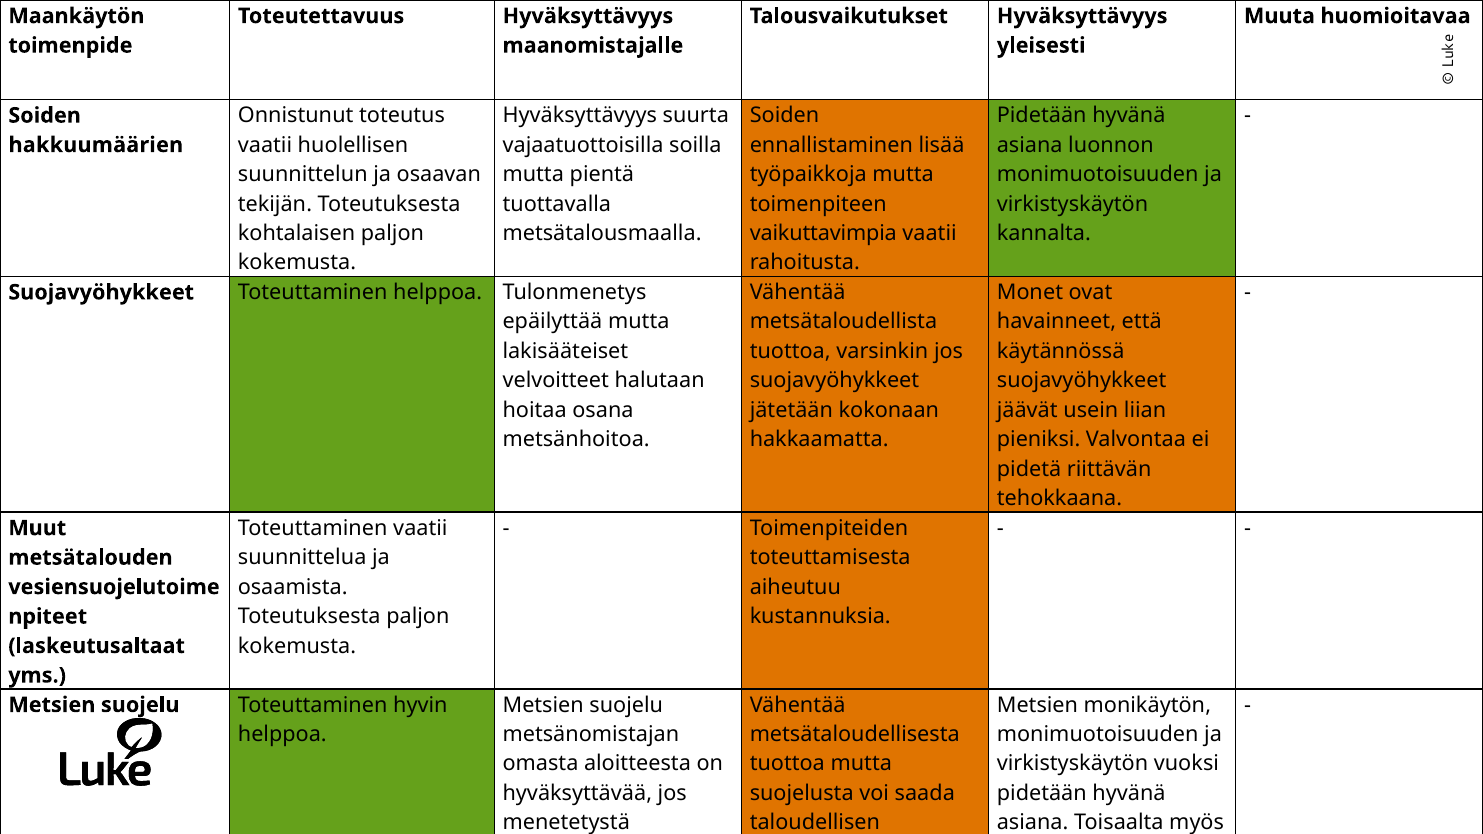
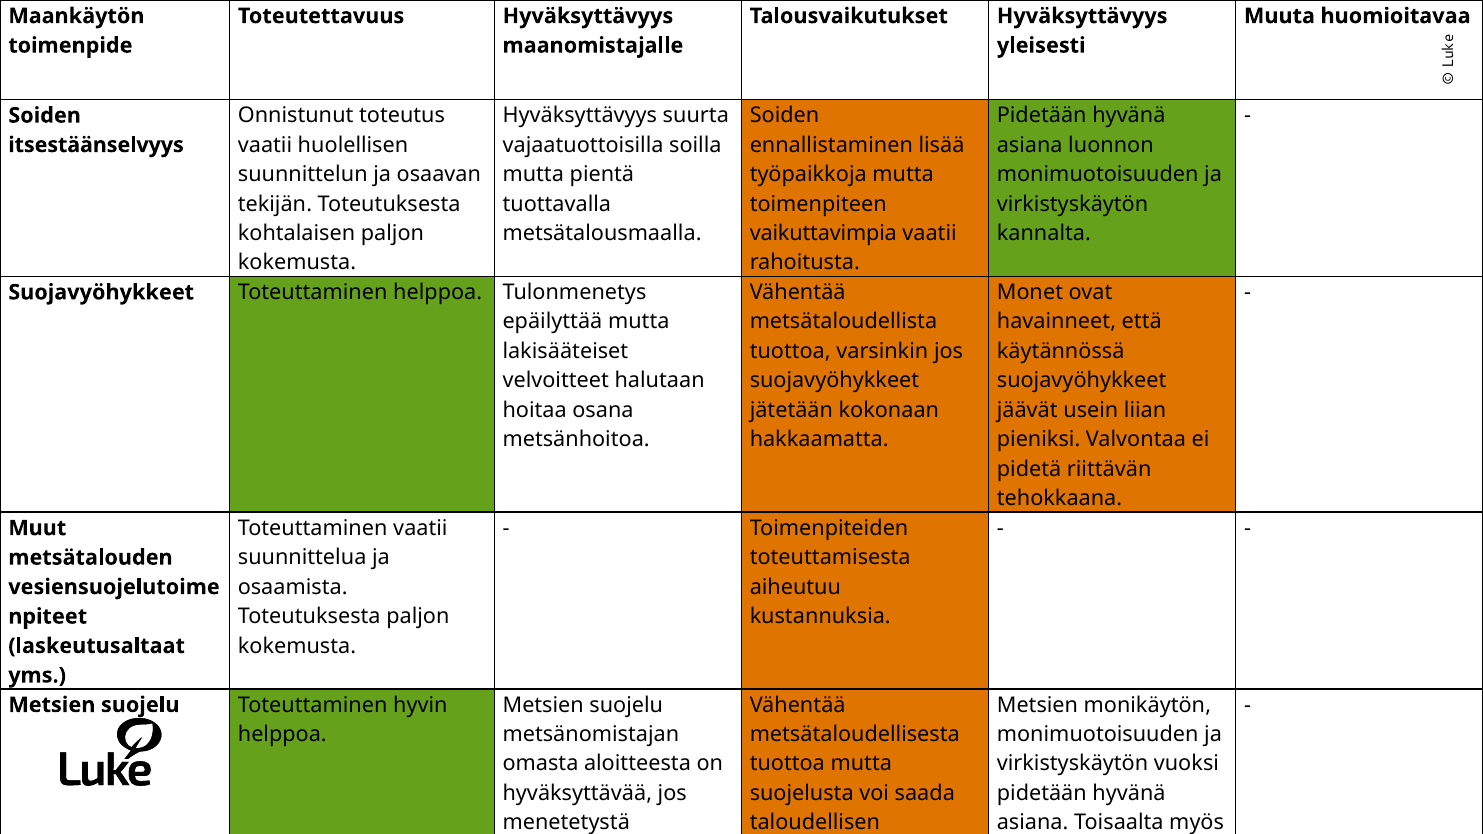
hakkuumäärien: hakkuumäärien -> itsestäänselvyys
